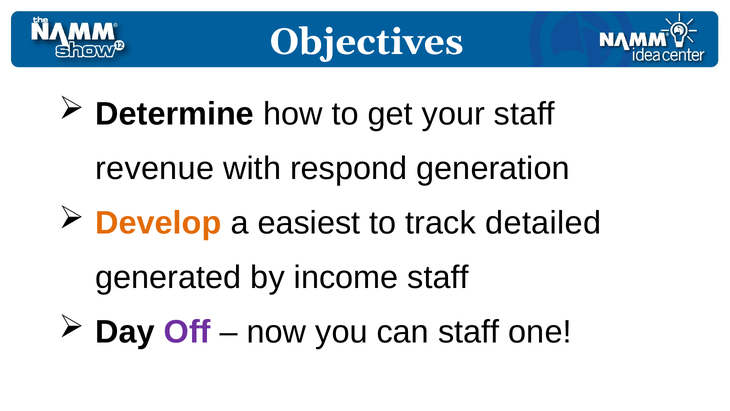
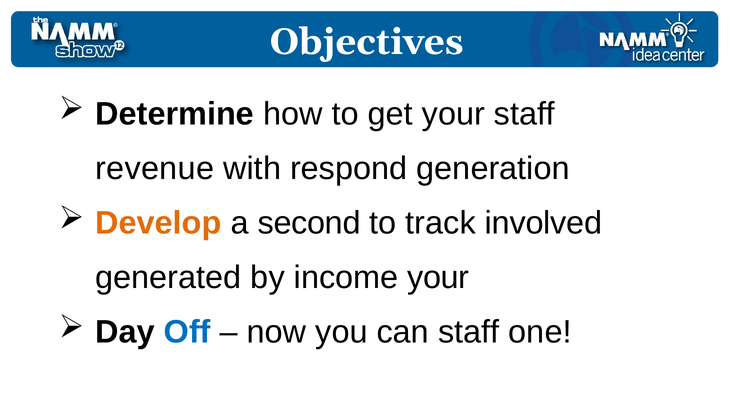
easiest: easiest -> second
detailed: detailed -> involved
income staff: staff -> your
Off colour: purple -> blue
